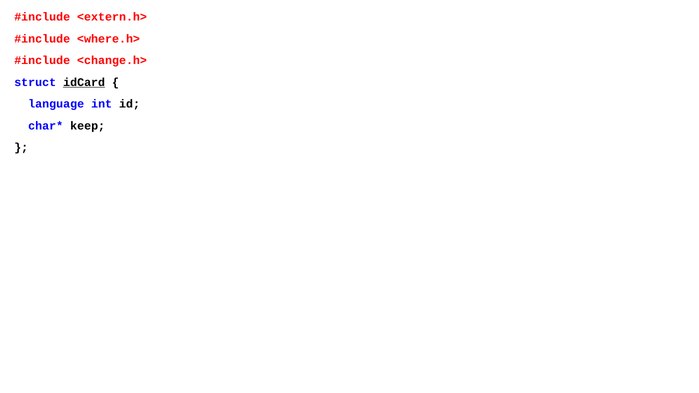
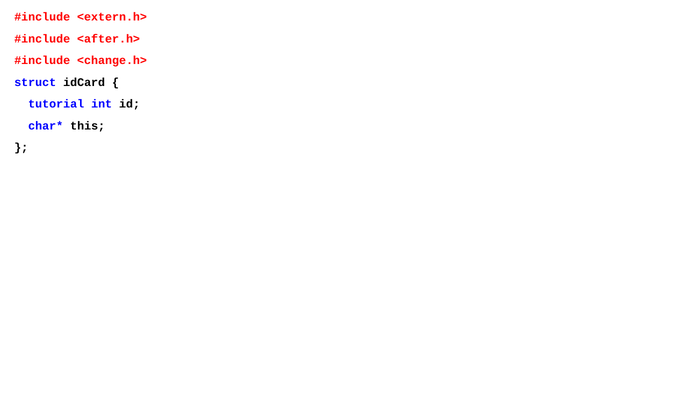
<where.h>: <where.h> -> <after.h>
idCard underline: present -> none
language: language -> tutorial
keep: keep -> this
